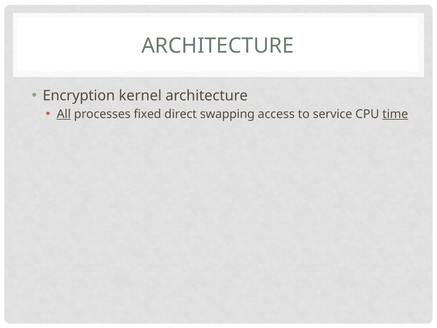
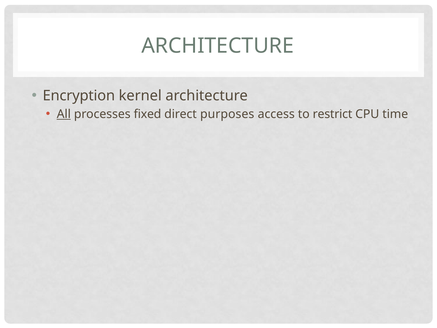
swapping: swapping -> purposes
service: service -> restrict
time underline: present -> none
